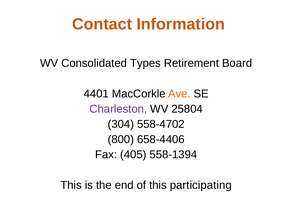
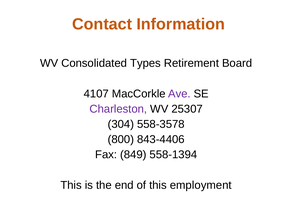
4401: 4401 -> 4107
Ave colour: orange -> purple
25804: 25804 -> 25307
558-4702: 558-4702 -> 558-3578
658-4406: 658-4406 -> 843-4406
405: 405 -> 849
participating: participating -> employment
